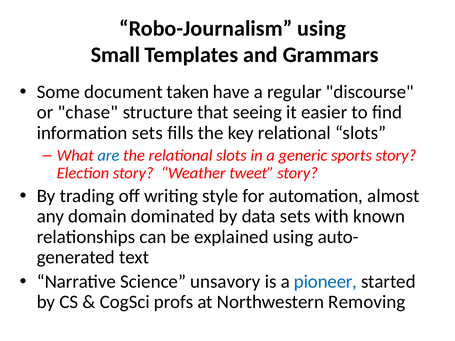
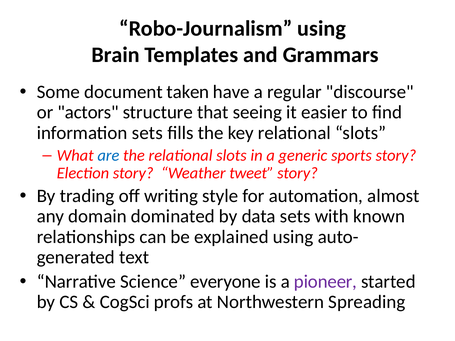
Small: Small -> Brain
chase: chase -> actors
unsavory: unsavory -> everyone
pioneer colour: blue -> purple
Removing: Removing -> Spreading
